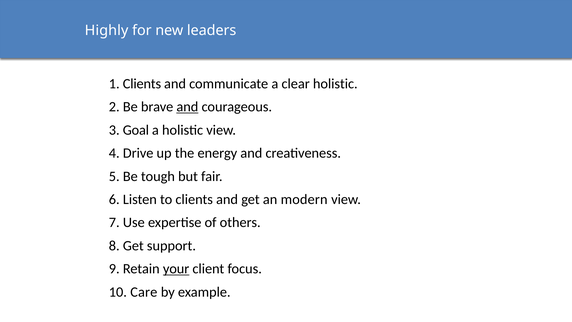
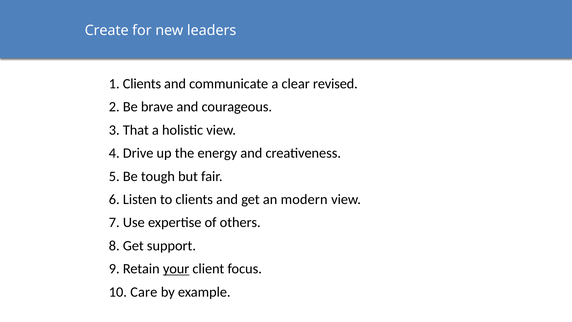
Highly: Highly -> Create
clear holistic: holistic -> revised
and at (187, 107) underline: present -> none
Goal: Goal -> That
